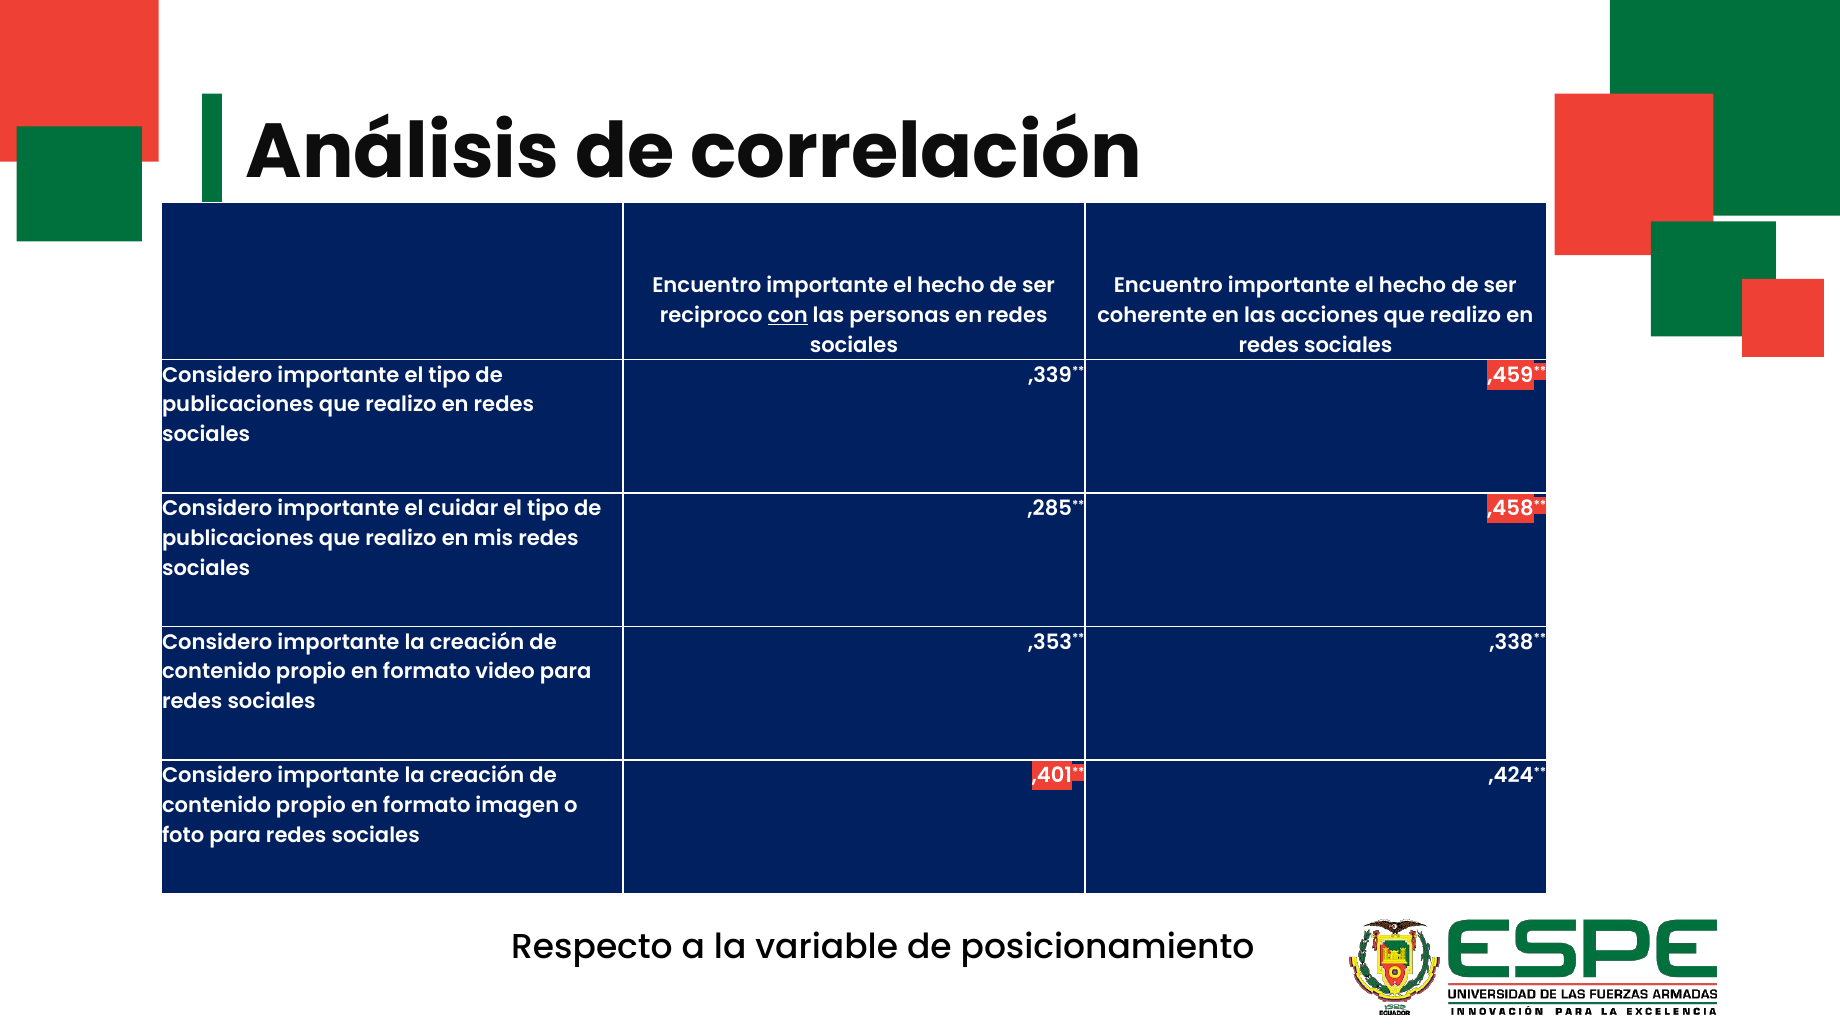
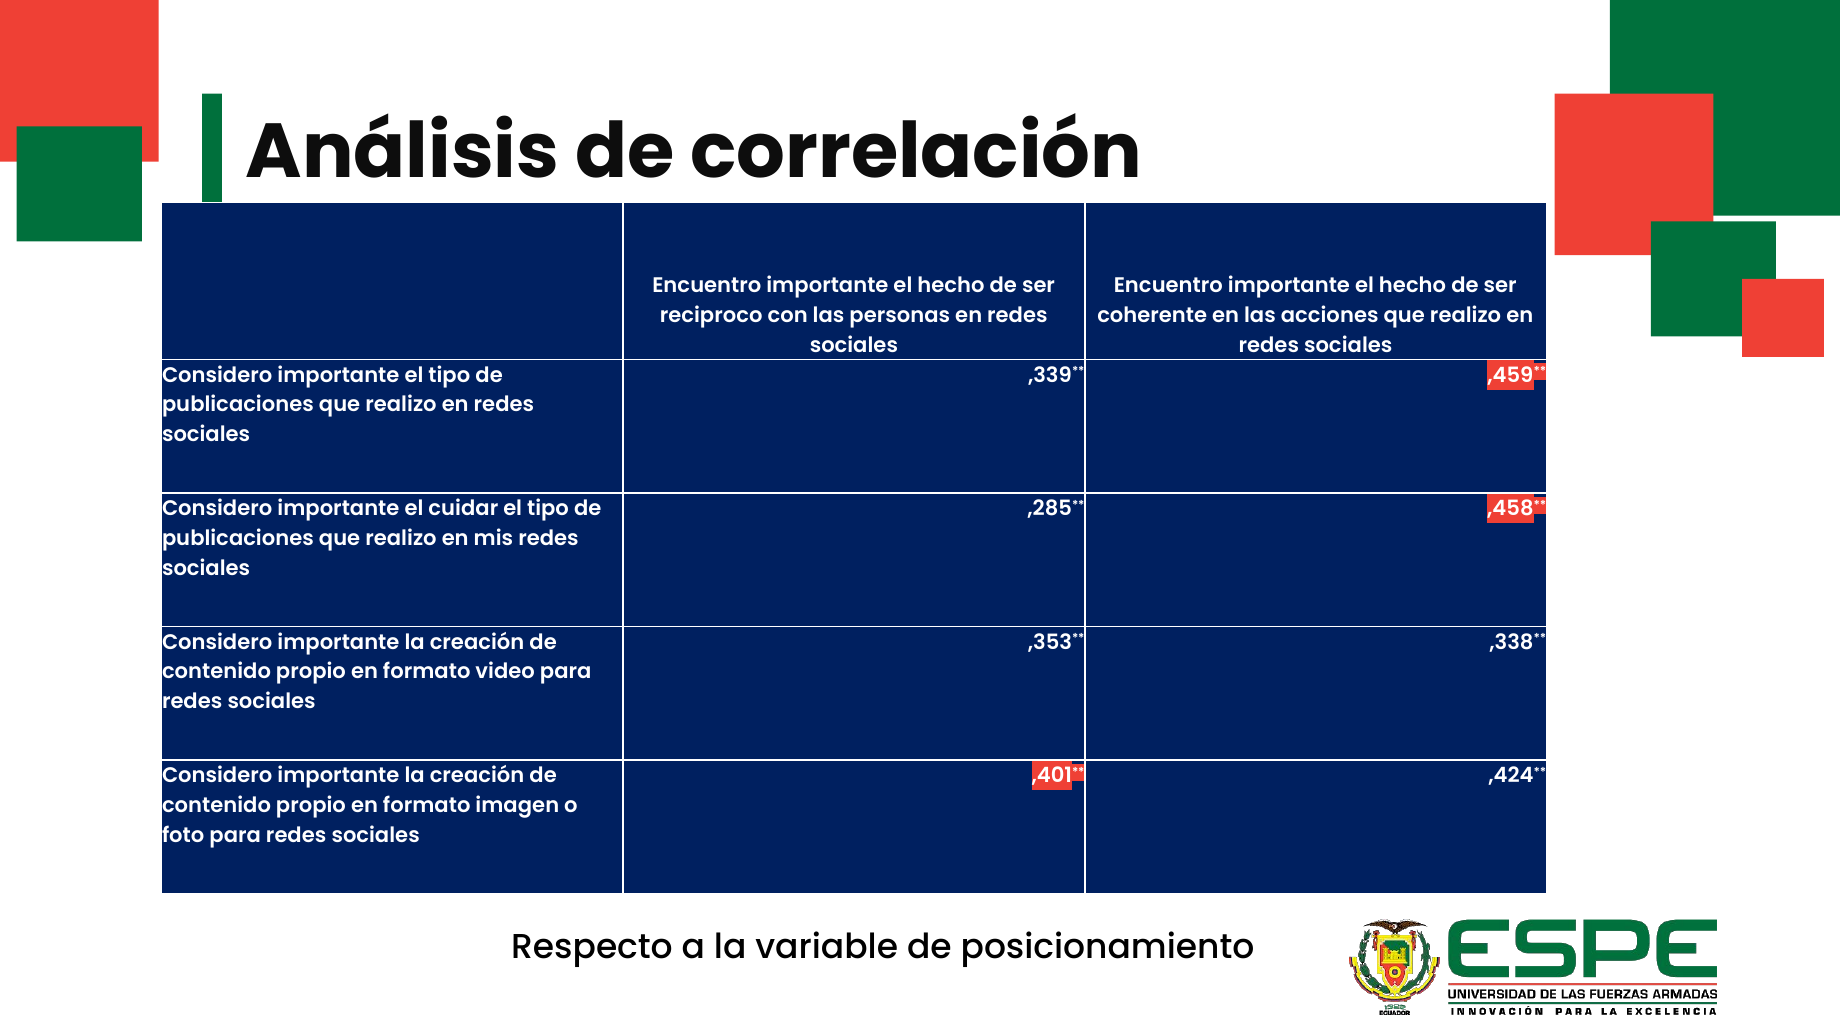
con underline: present -> none
